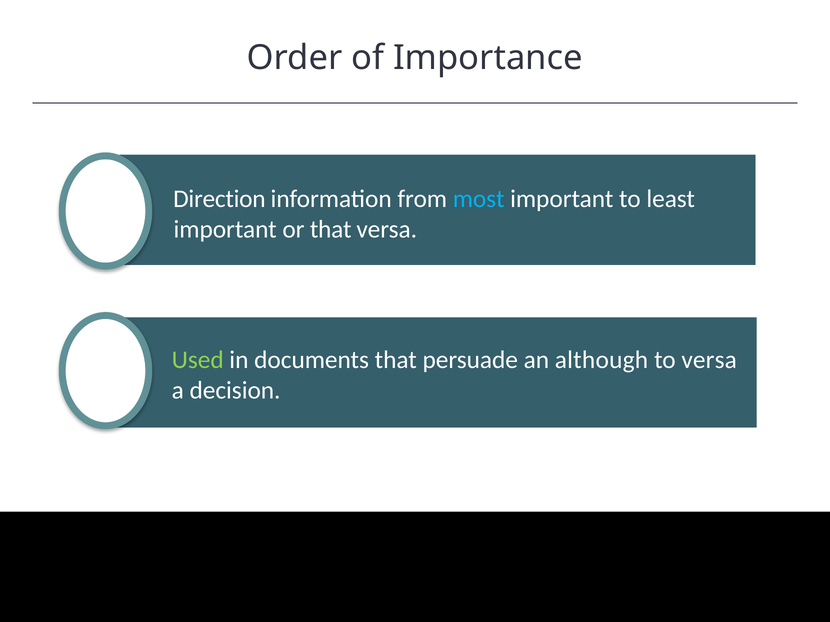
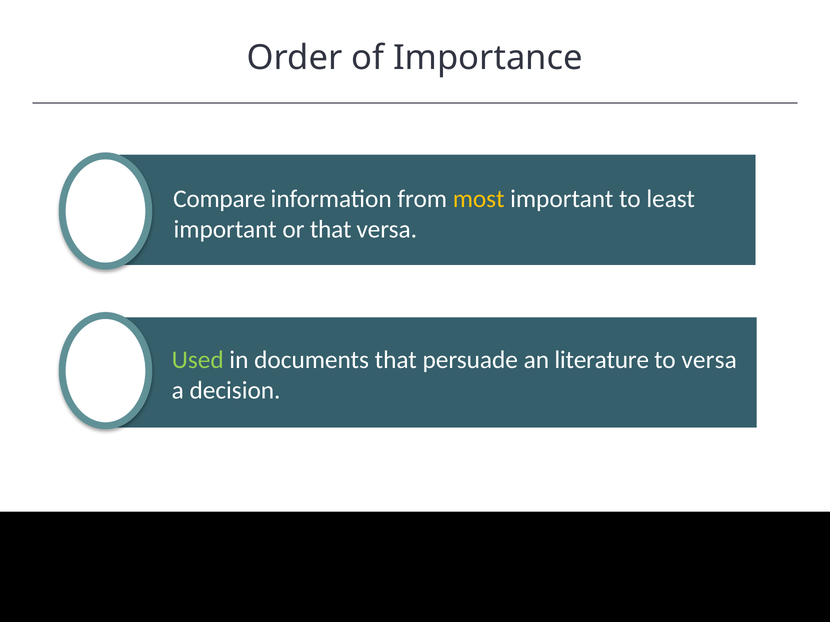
Direction: Direction -> Compare
most colour: light blue -> yellow
although: although -> literature
